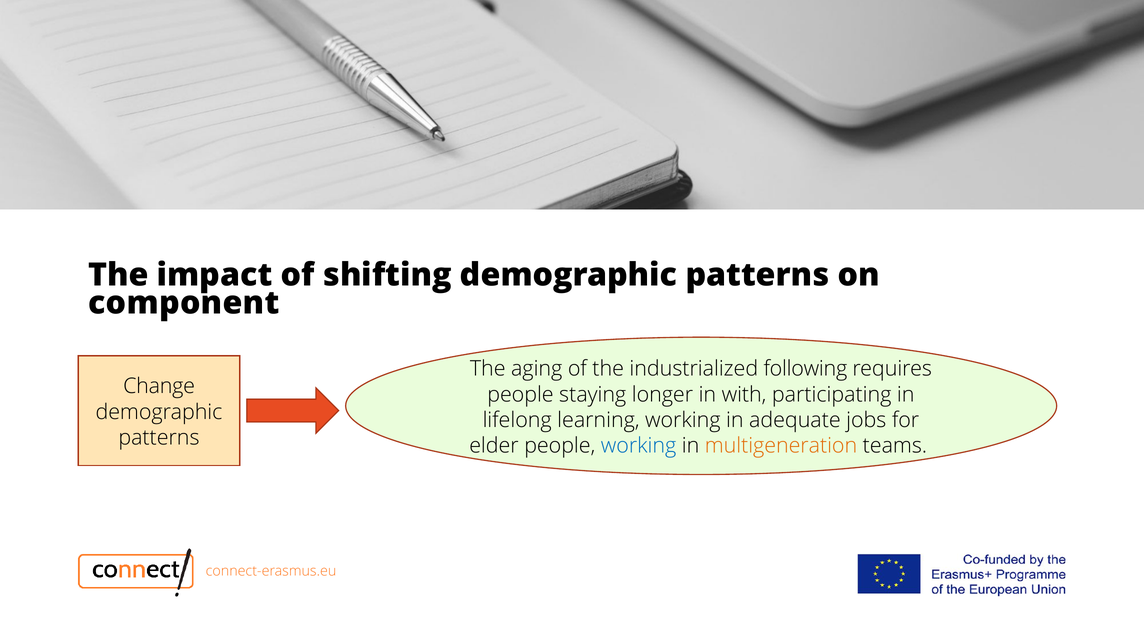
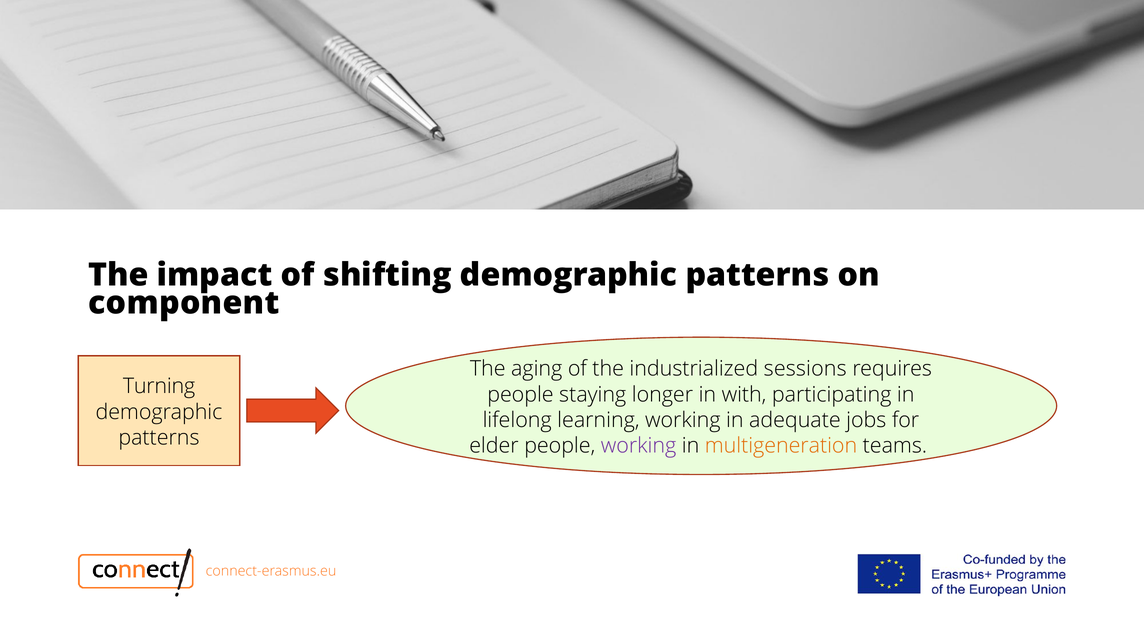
following: following -> sessions
Change: Change -> Turning
working at (639, 446) colour: blue -> purple
